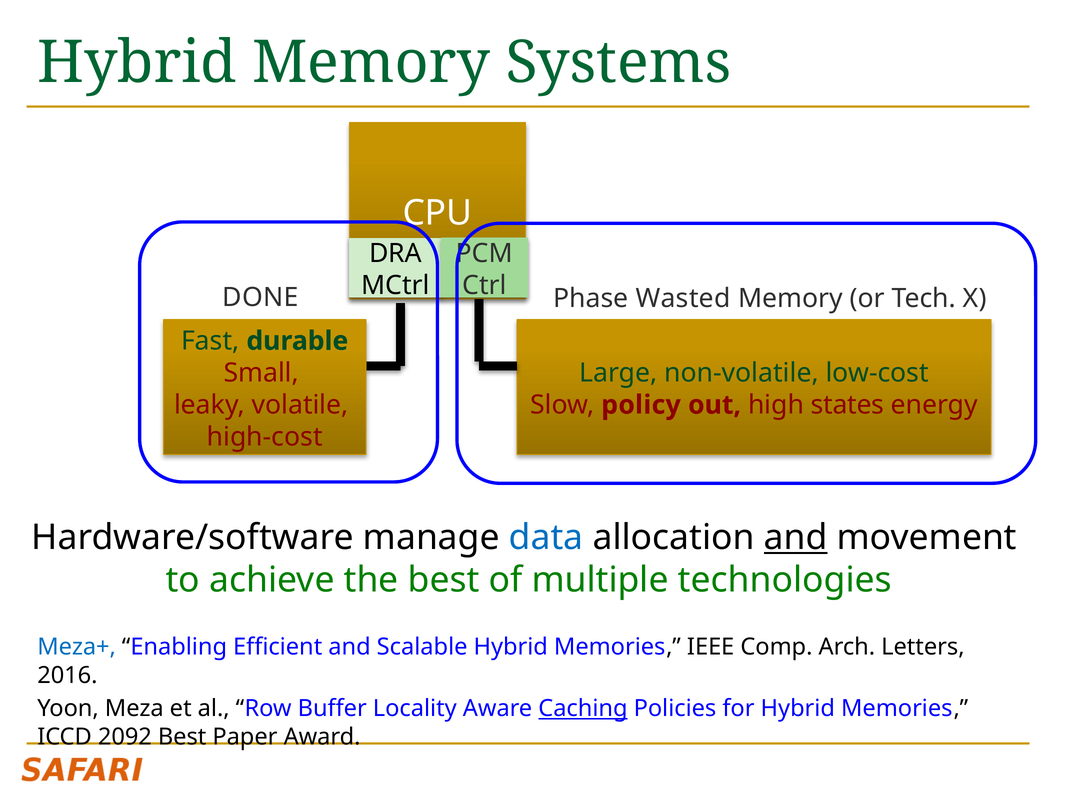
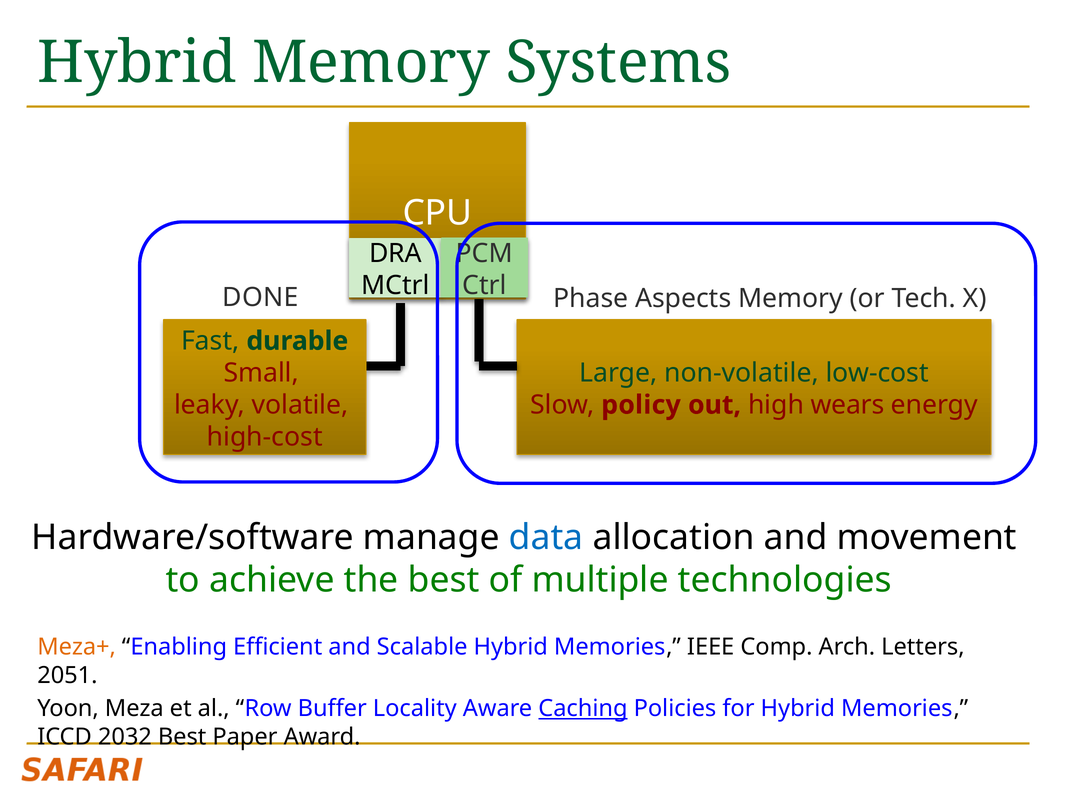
Wasted: Wasted -> Aspects
states: states -> wears
and at (796, 537) underline: present -> none
Meza+ colour: blue -> orange
2016: 2016 -> 2051
2092: 2092 -> 2032
